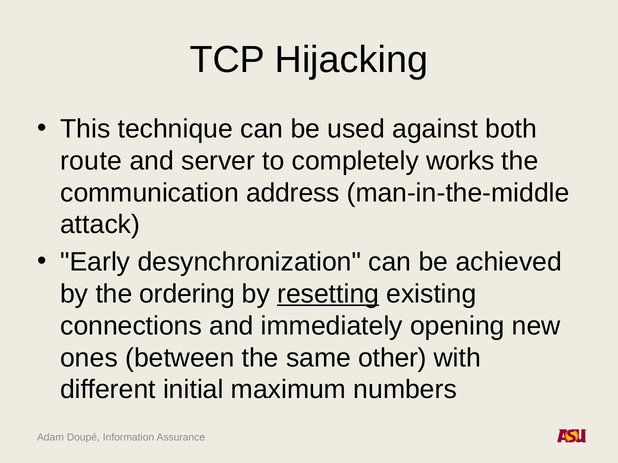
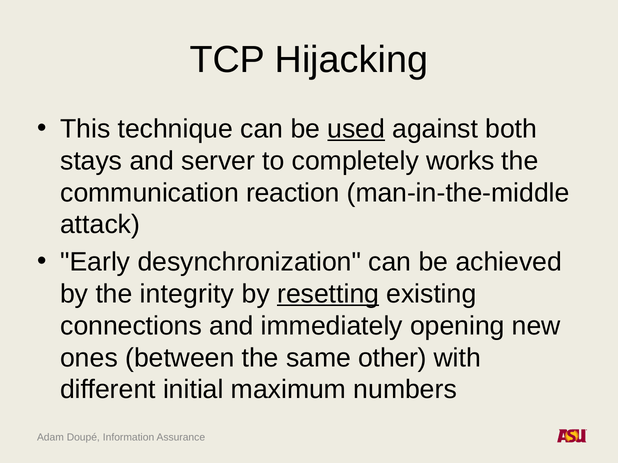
used underline: none -> present
route: route -> stays
address: address -> reaction
ordering: ordering -> integrity
